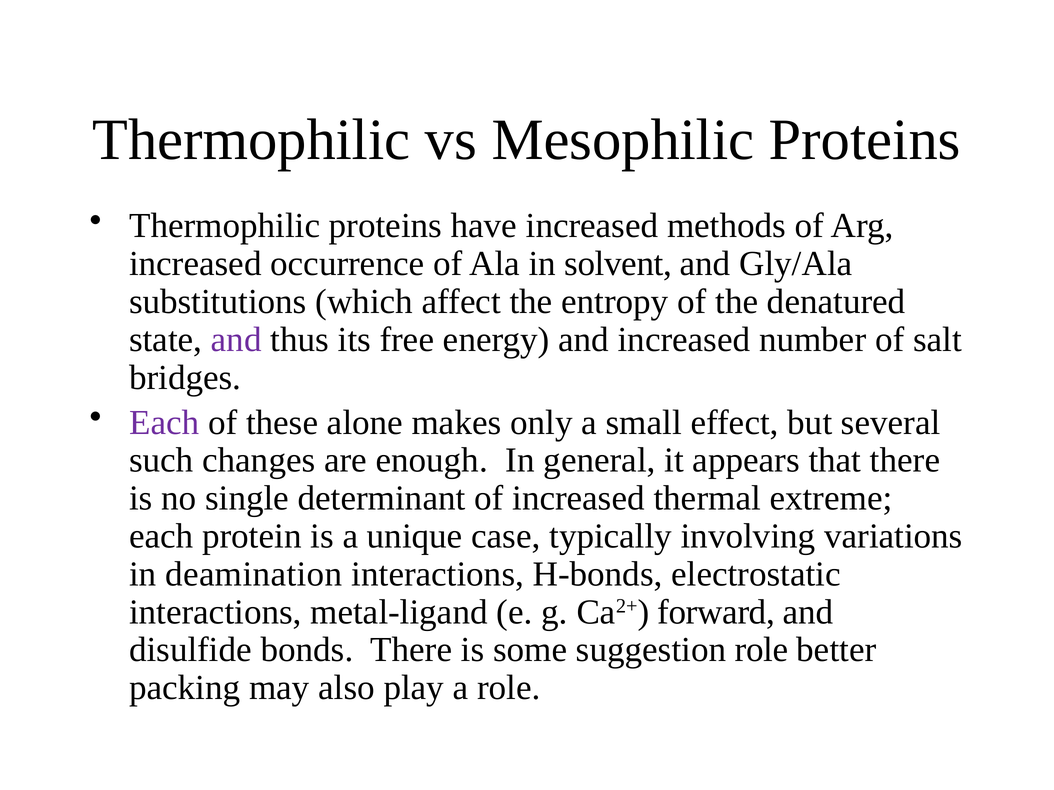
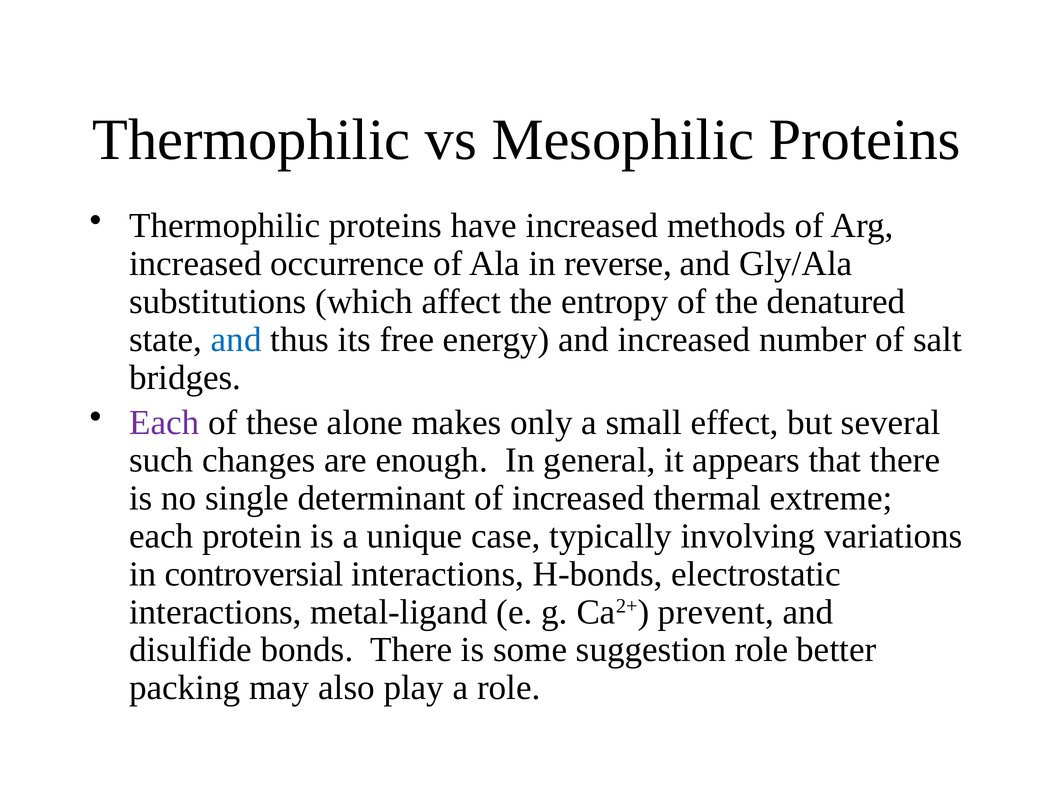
solvent: solvent -> reverse
and at (236, 340) colour: purple -> blue
deamination: deamination -> controversial
forward: forward -> prevent
